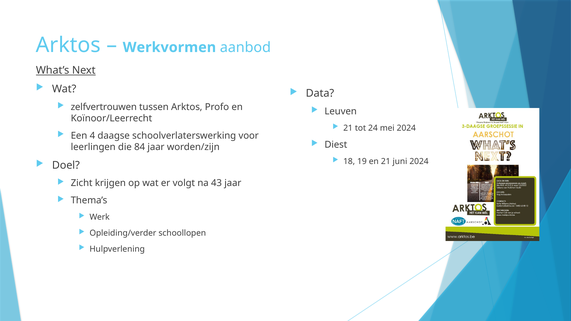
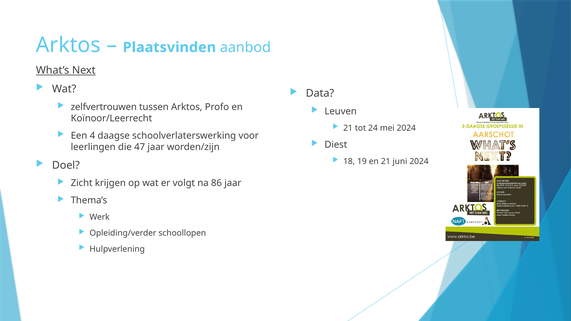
Werkvormen: Werkvormen -> Plaatsvinden
84: 84 -> 47
43: 43 -> 86
